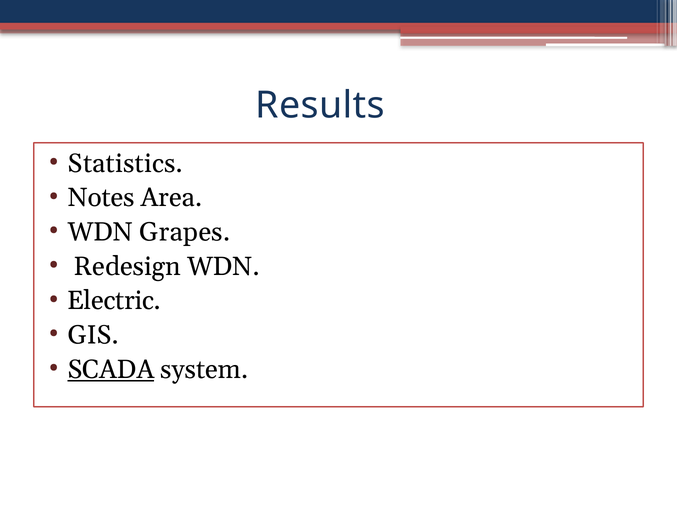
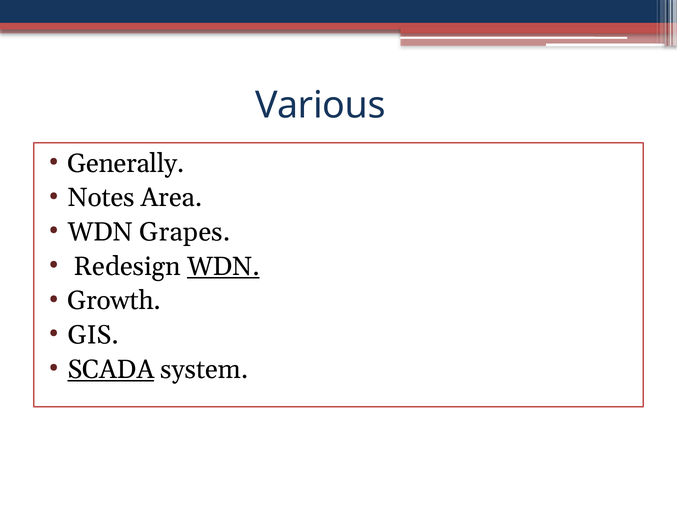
Results: Results -> Various
Statistics: Statistics -> Generally
WDN at (223, 267) underline: none -> present
Electric: Electric -> Growth
